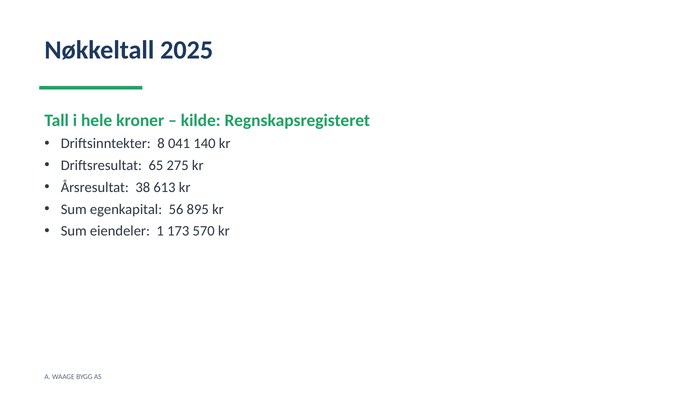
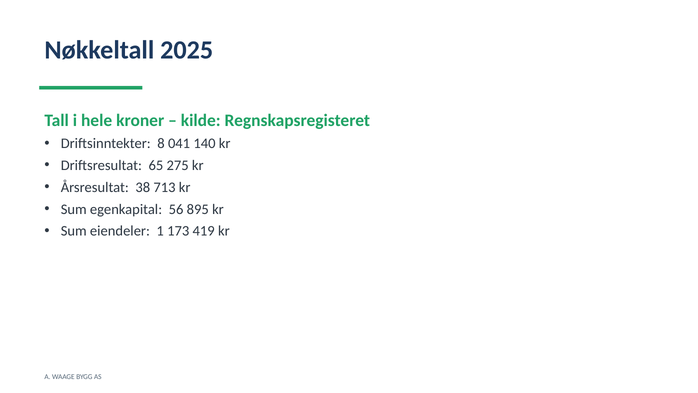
613: 613 -> 713
570: 570 -> 419
